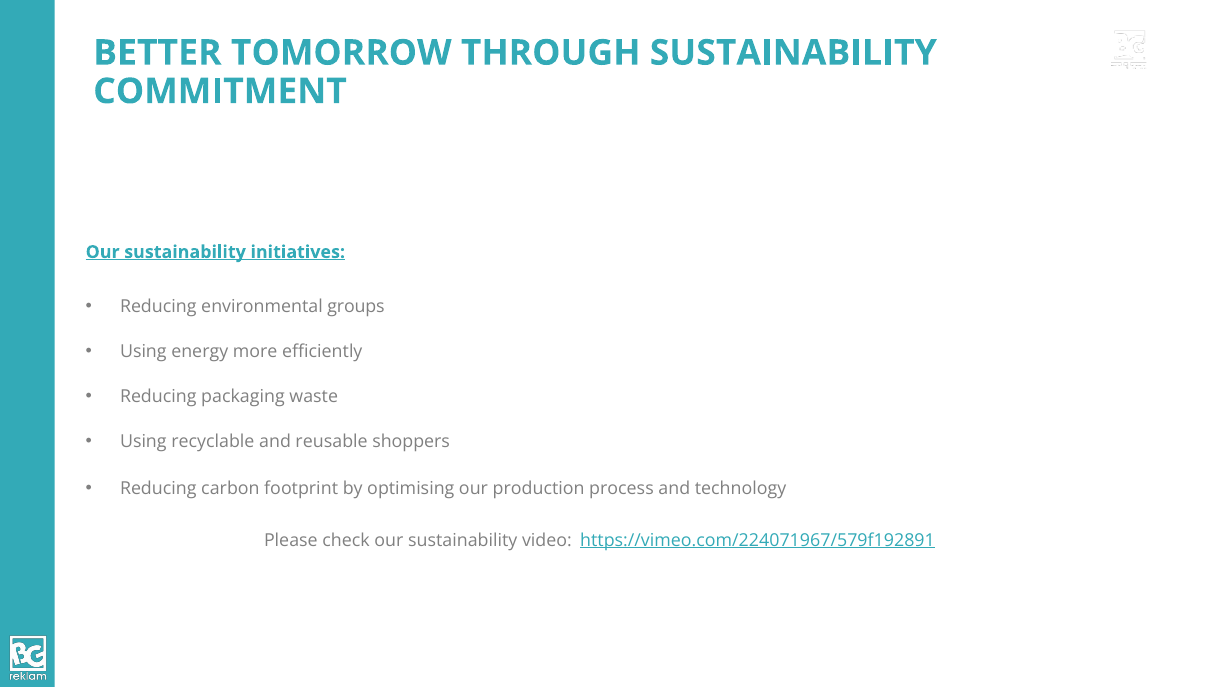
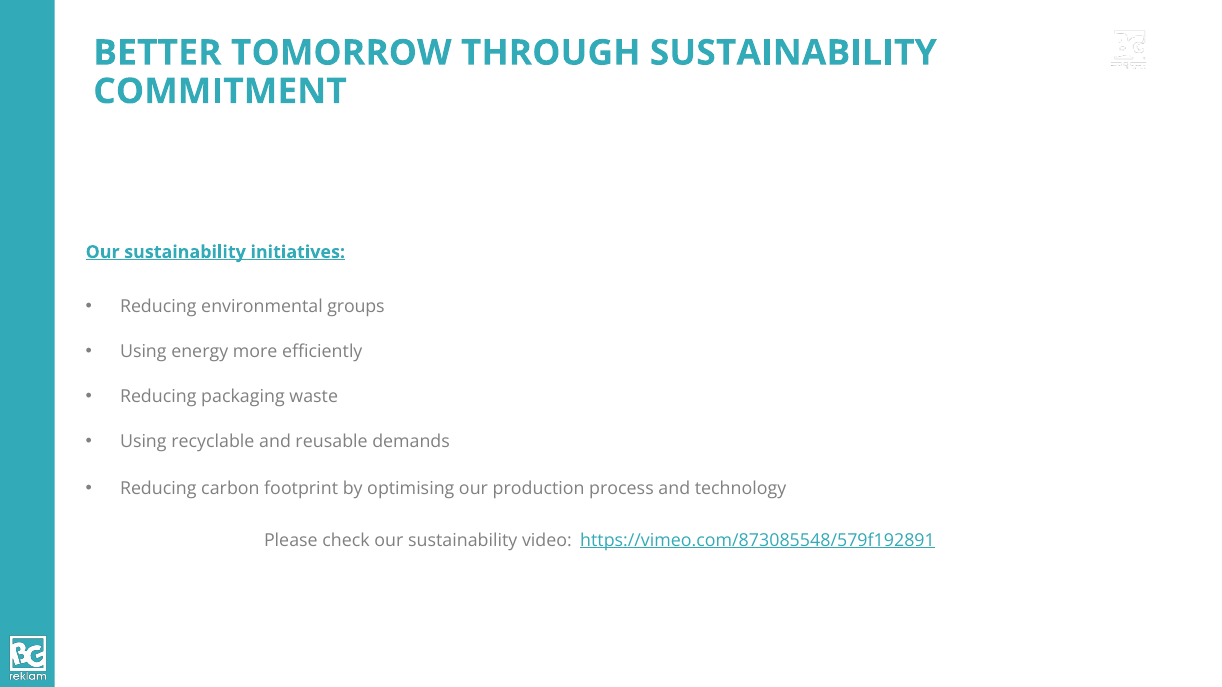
shoppers: shoppers -> demands
https://vimeo.com/224071967/579f192891: https://vimeo.com/224071967/579f192891 -> https://vimeo.com/873085548/579f192891
